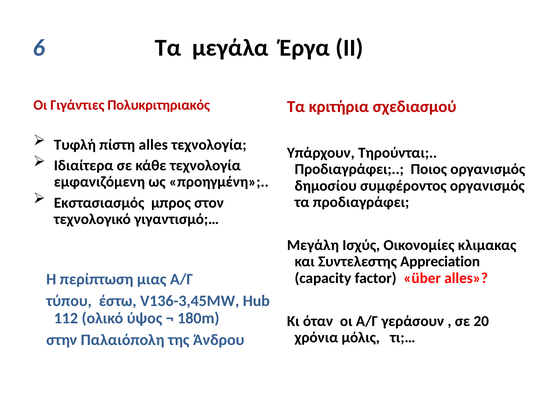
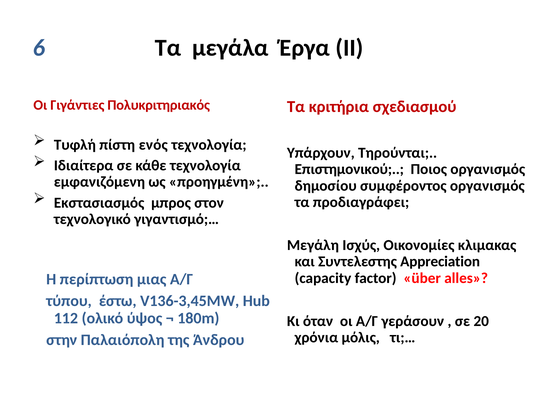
πίστη alles: alles -> ενός
Προδιαγράφει at (349, 170): Προδιαγράφει -> Επιστημονικού
